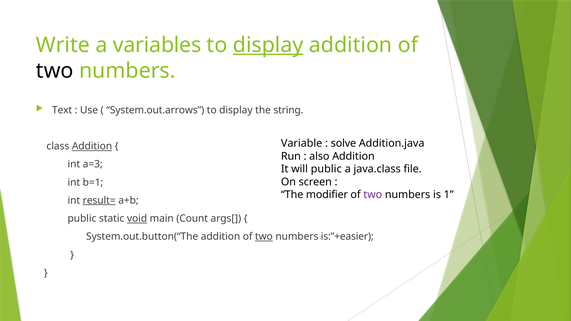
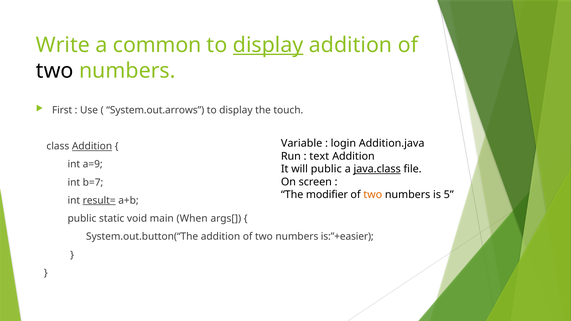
variables: variables -> common
Text: Text -> First
string: string -> touch
solve: solve -> login
also: also -> text
a=3: a=3 -> a=9
java.class underline: none -> present
b=1: b=1 -> b=7
two at (373, 195) colour: purple -> orange
1: 1 -> 5
void underline: present -> none
Count: Count -> When
two at (264, 237) underline: present -> none
